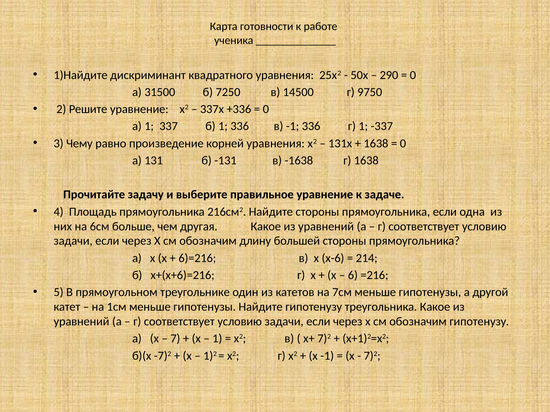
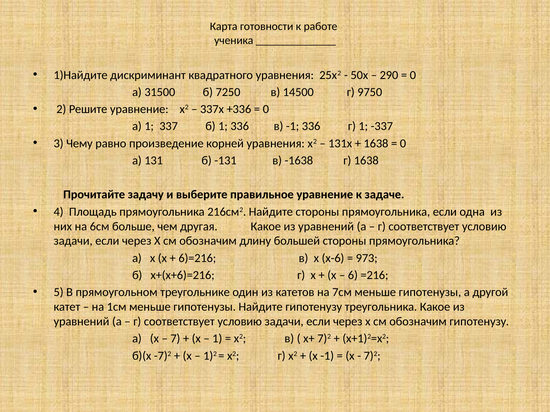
214: 214 -> 973
